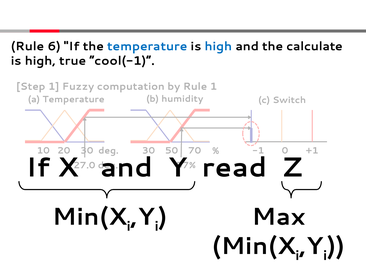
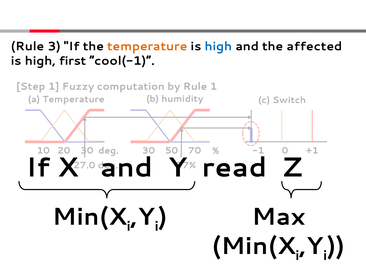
6: 6 -> 3
temperature at (147, 46) colour: blue -> orange
calculate: calculate -> affected
true: true -> first
